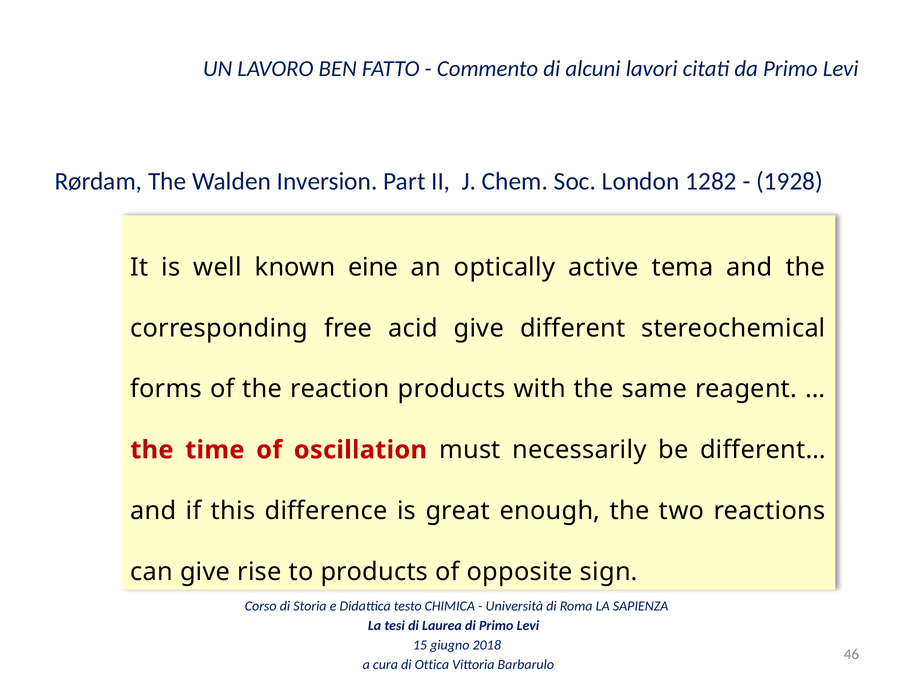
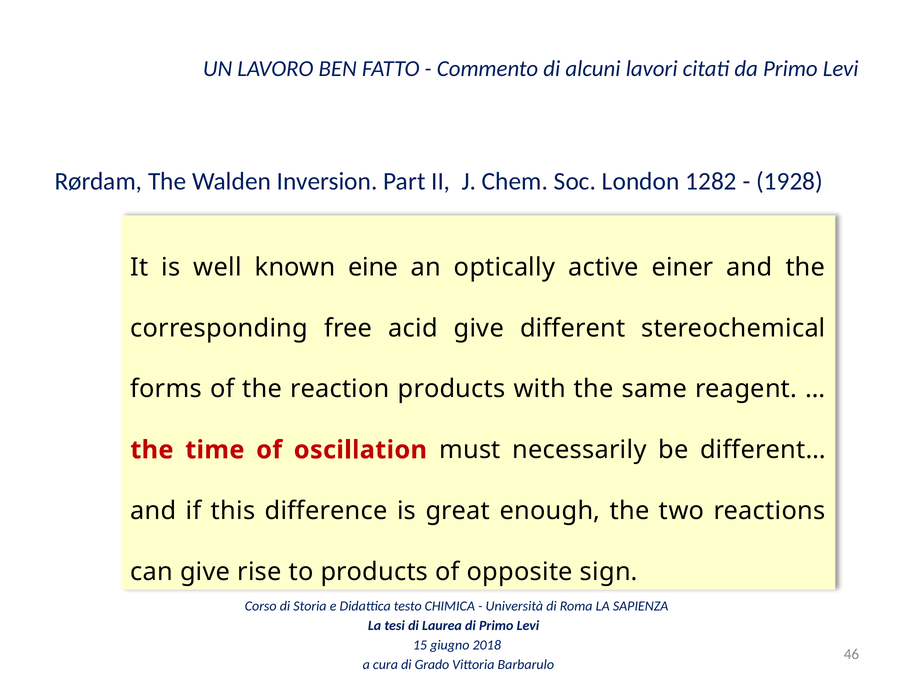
tema: tema -> einer
Ottica: Ottica -> Grado
